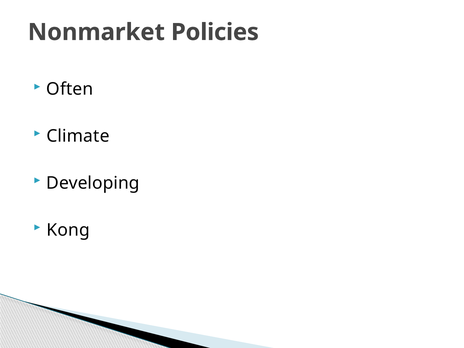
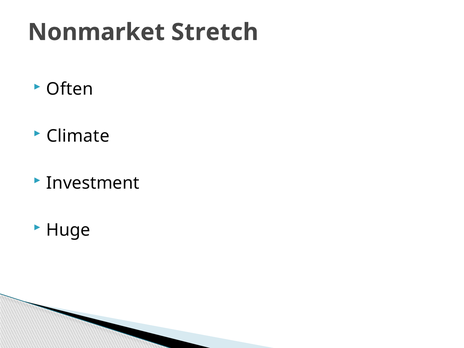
Policies: Policies -> Stretch
Developing: Developing -> Investment
Kong: Kong -> Huge
